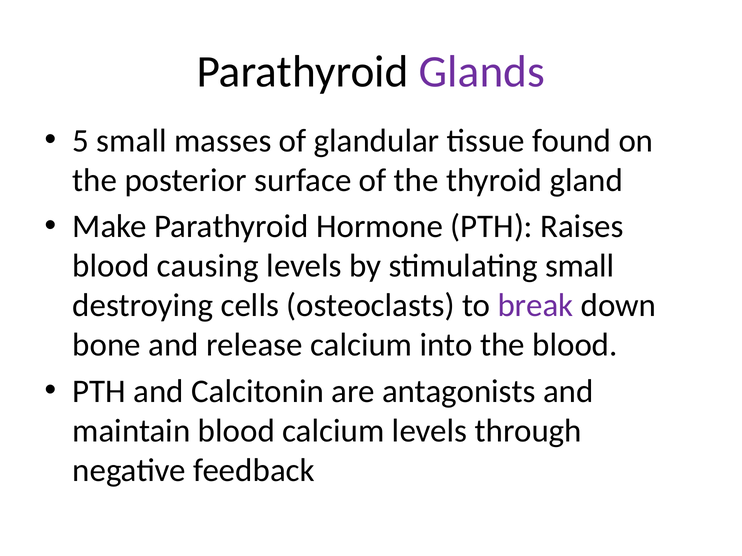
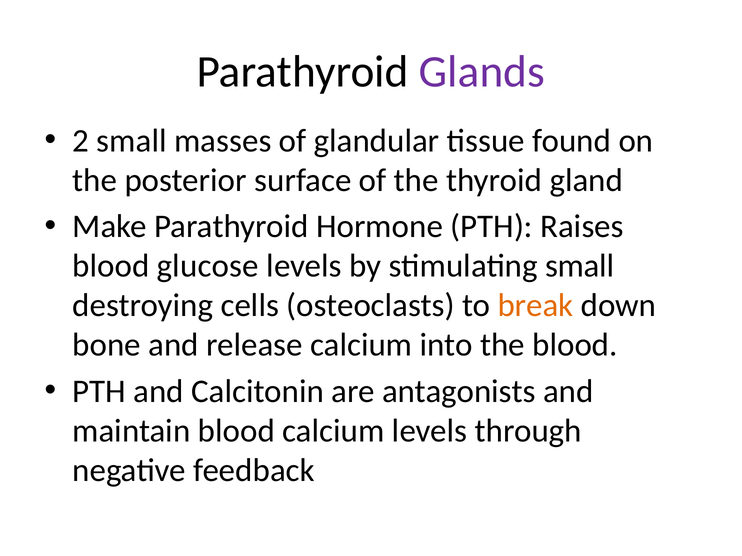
5: 5 -> 2
causing: causing -> glucose
break colour: purple -> orange
